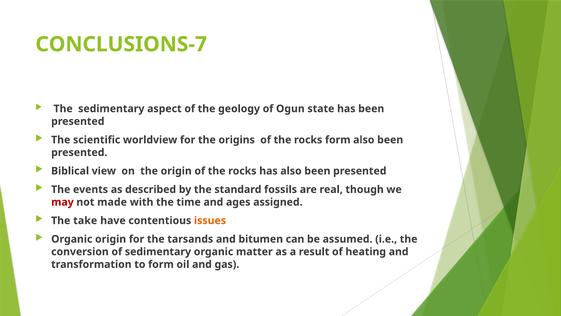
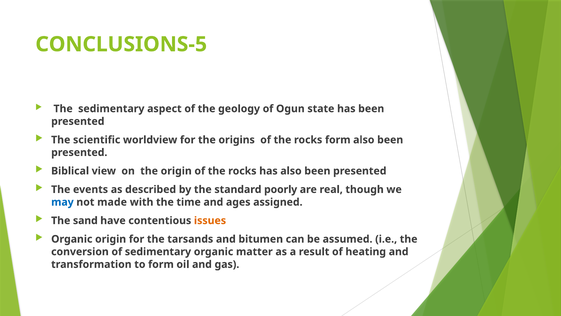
CONCLUSIONS-7: CONCLUSIONS-7 -> CONCLUSIONS-5
fossils: fossils -> poorly
may colour: red -> blue
take: take -> sand
